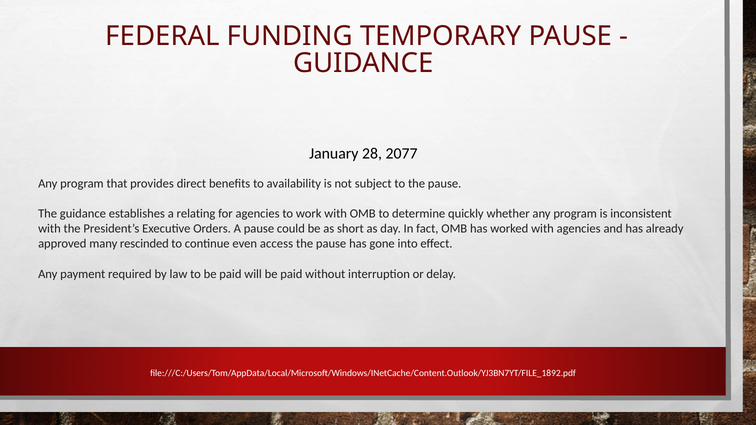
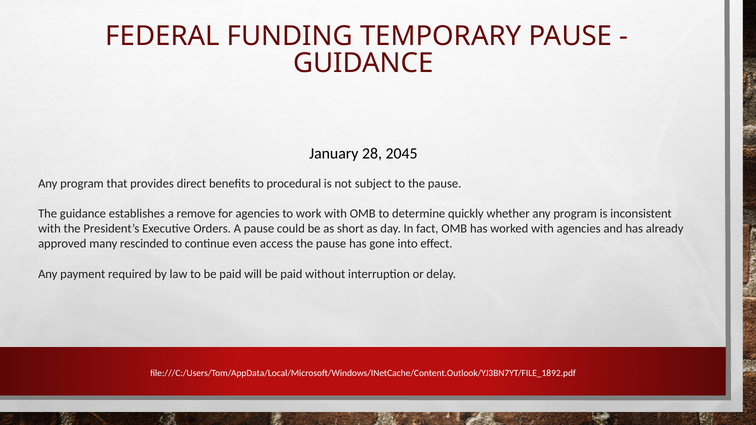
2077: 2077 -> 2045
availability: availability -> procedural
relating: relating -> remove
